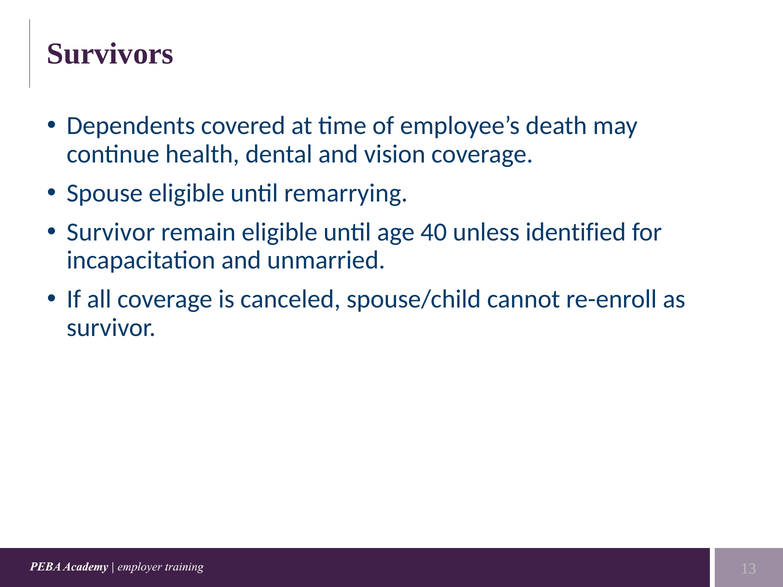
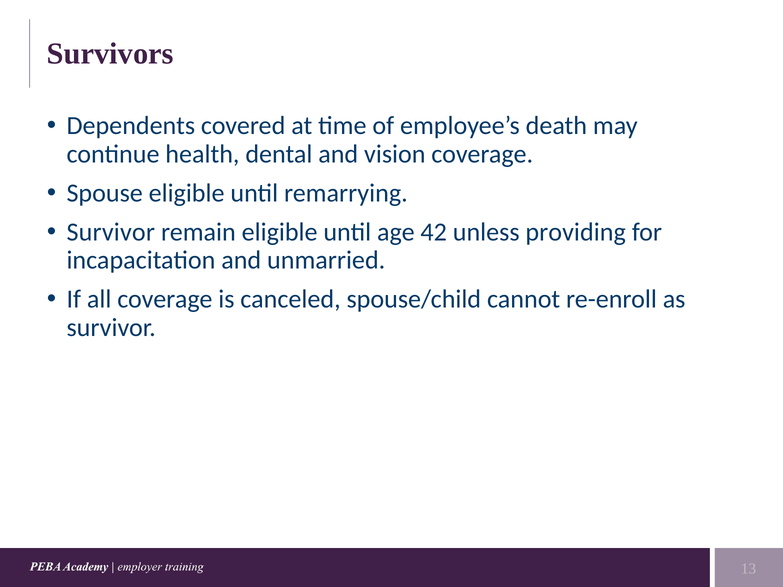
40: 40 -> 42
identified: identified -> providing
